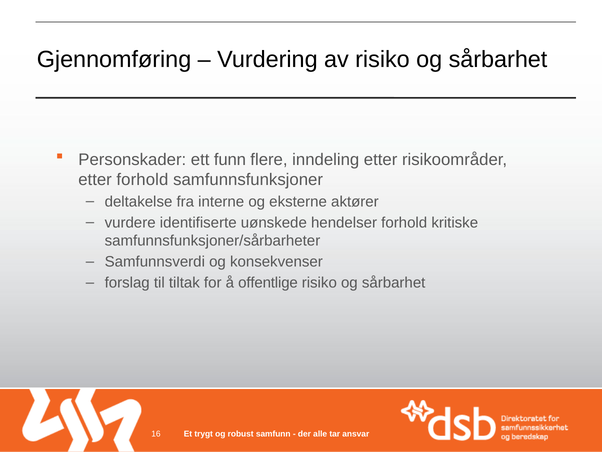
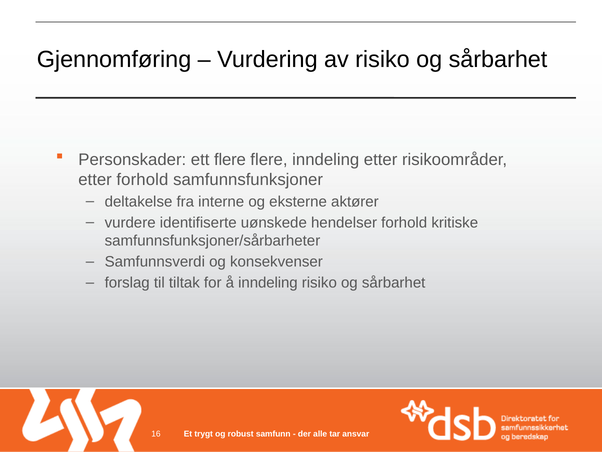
ett funn: funn -> flere
å offentlige: offentlige -> inndeling
